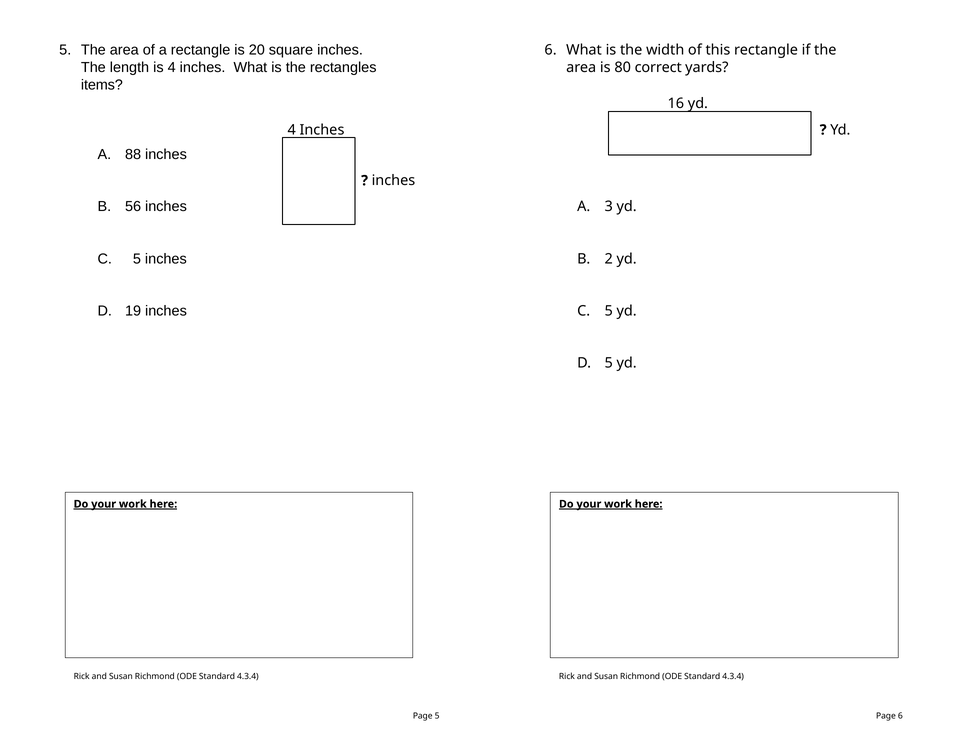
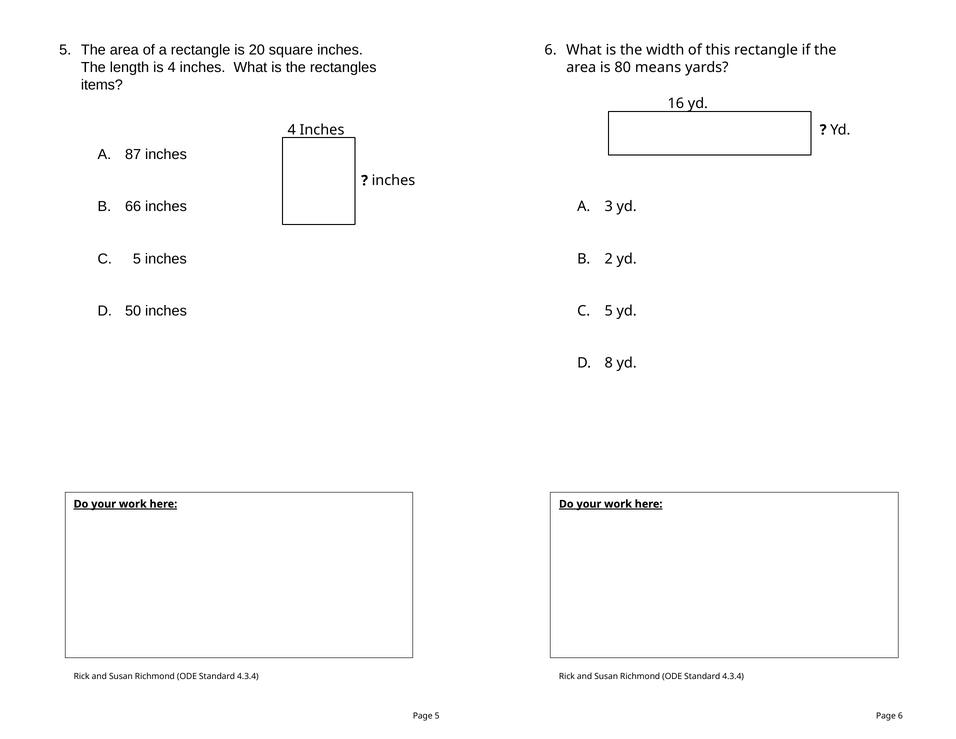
correct: correct -> means
88: 88 -> 87
56: 56 -> 66
19: 19 -> 50
5 at (609, 363): 5 -> 8
